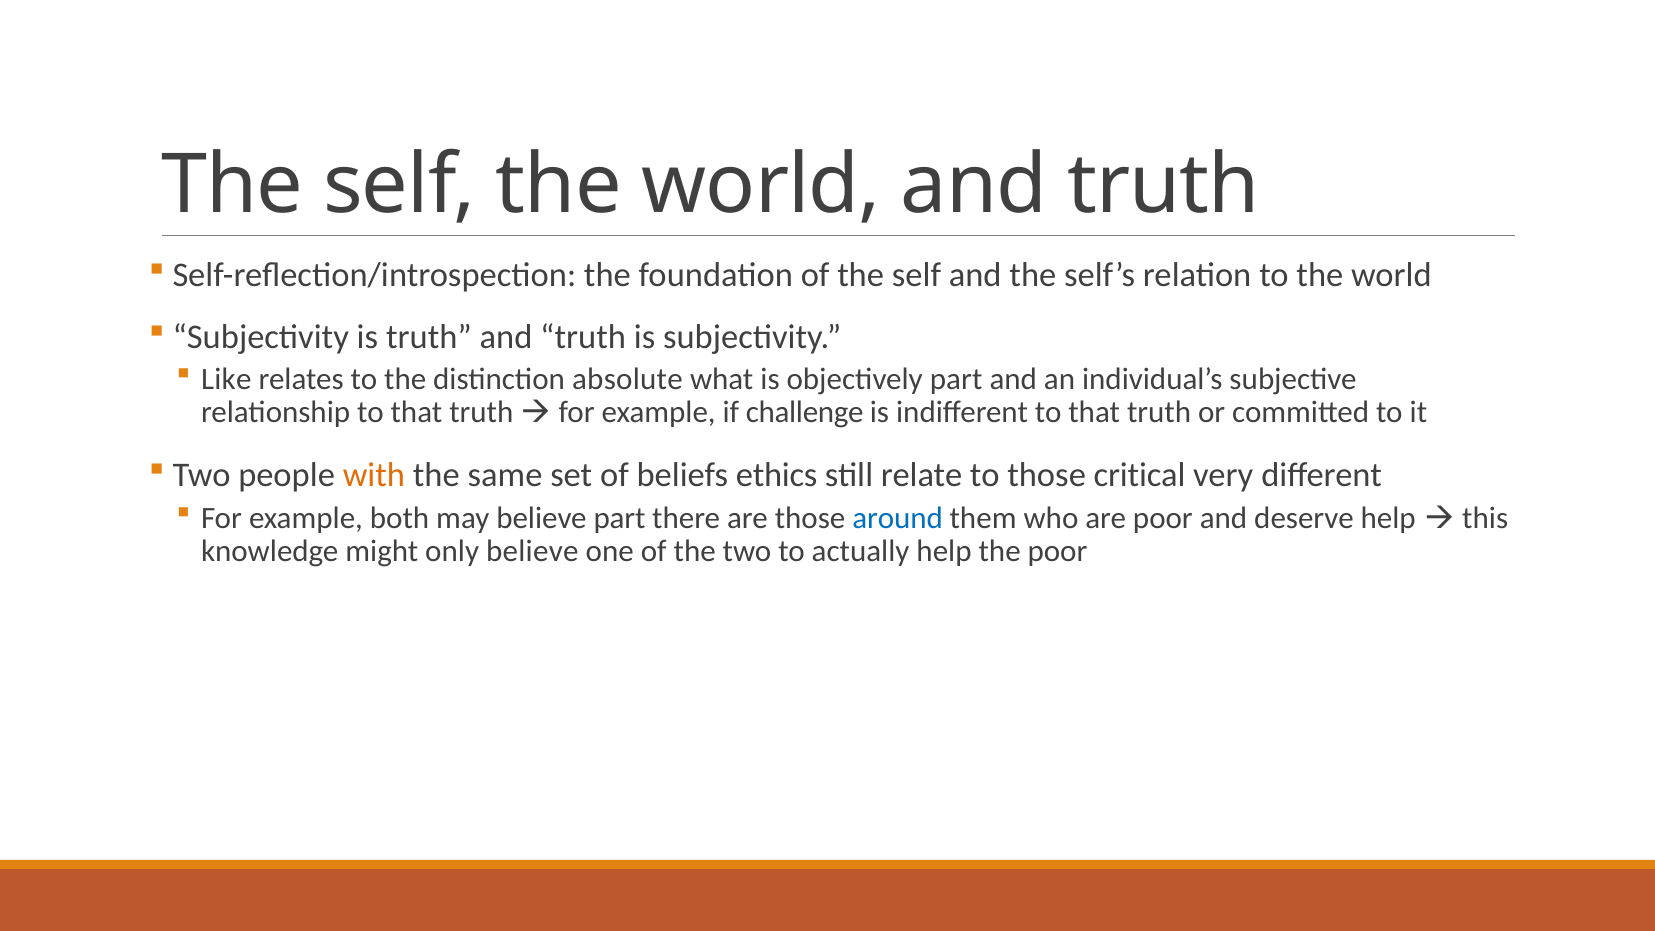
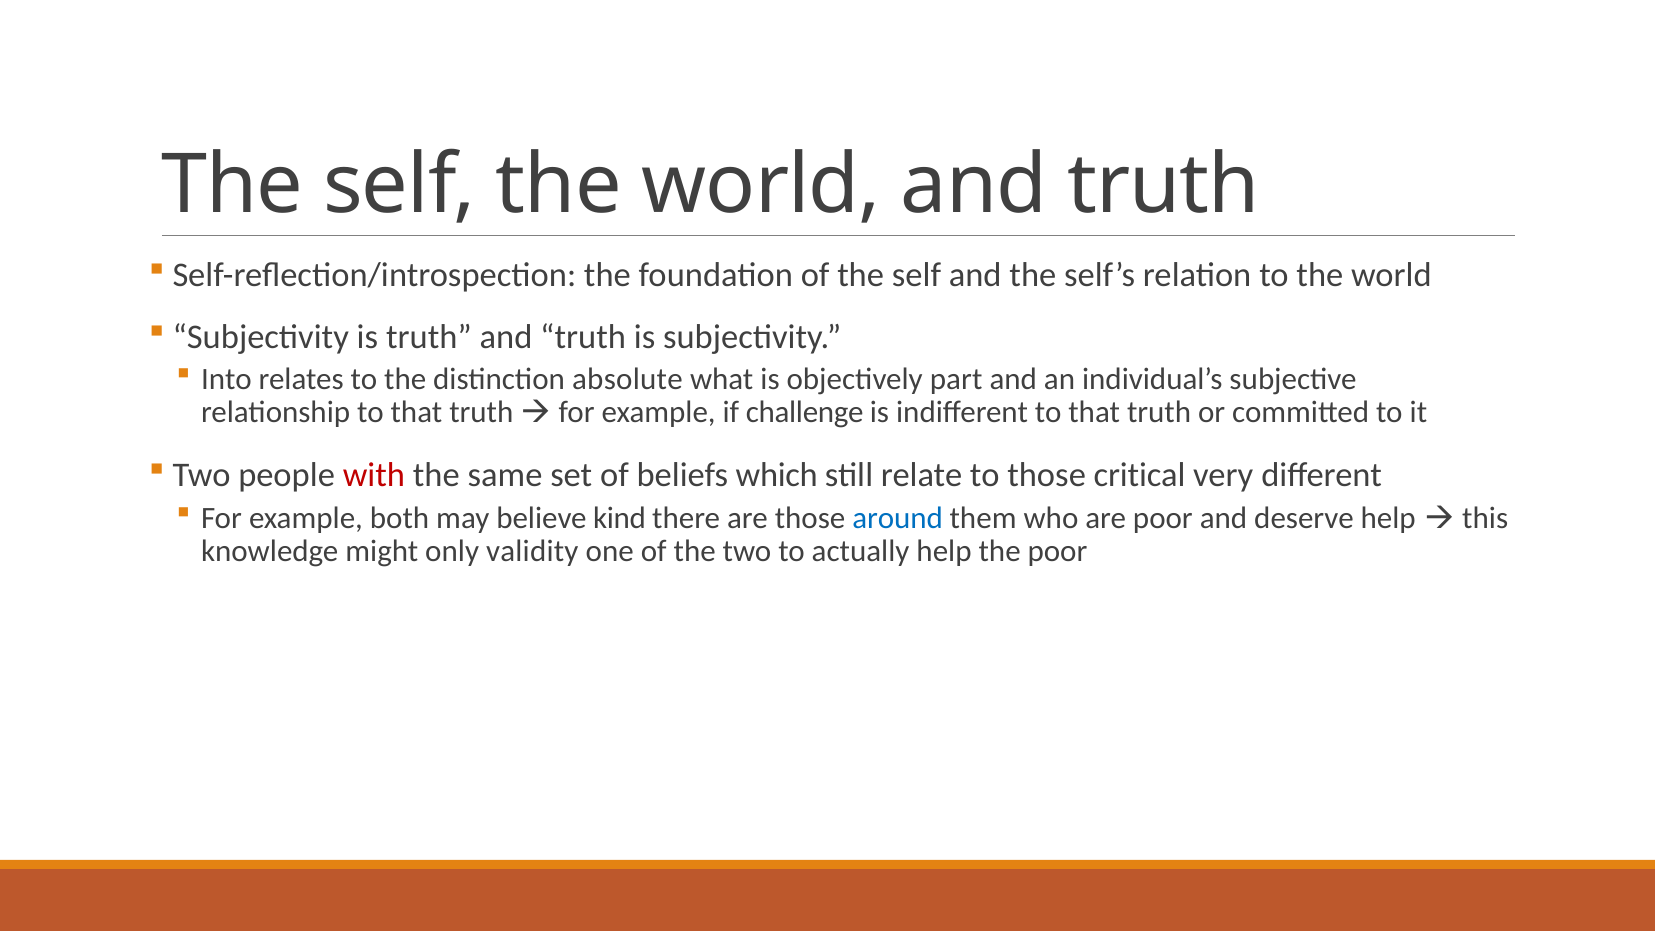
Like: Like -> Into
with colour: orange -> red
ethics: ethics -> which
believe part: part -> kind
only believe: believe -> validity
